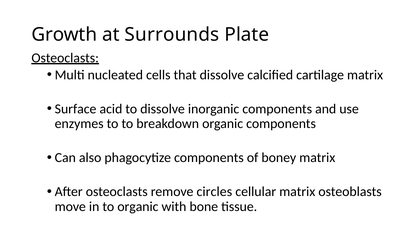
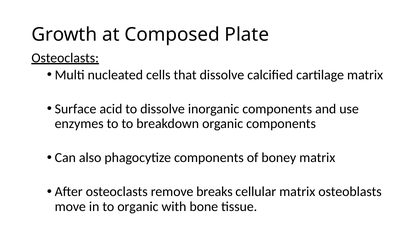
Surrounds: Surrounds -> Composed
circles: circles -> breaks
